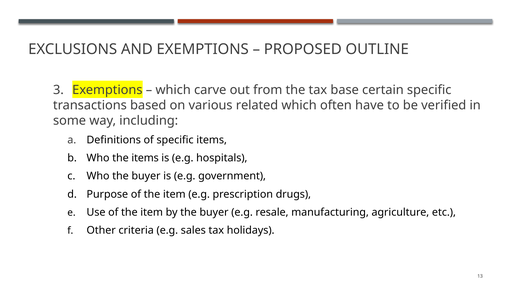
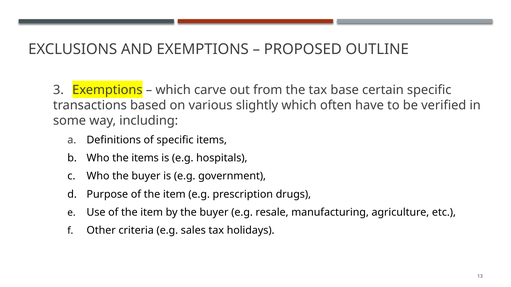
related: related -> slightly
